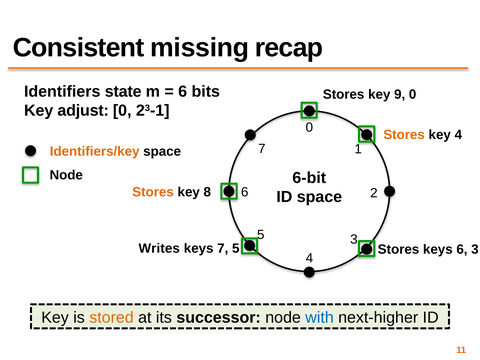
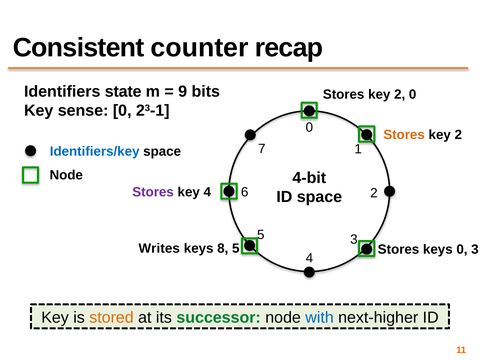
missing: missing -> counter
6 at (183, 92): 6 -> 9
9 at (400, 94): 9 -> 2
adjust: adjust -> sense
4 at (458, 135): 4 -> 2
Identifiers/key colour: orange -> blue
6-bit: 6-bit -> 4-bit
Stores at (153, 192) colour: orange -> purple
key 8: 8 -> 4
keys 7: 7 -> 8
keys 6: 6 -> 0
successor colour: black -> green
